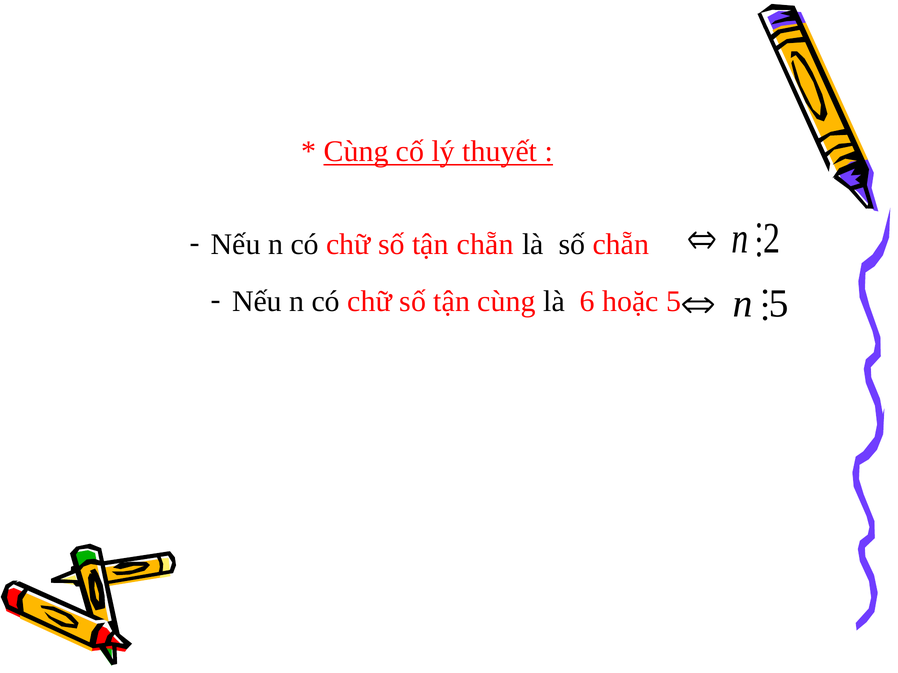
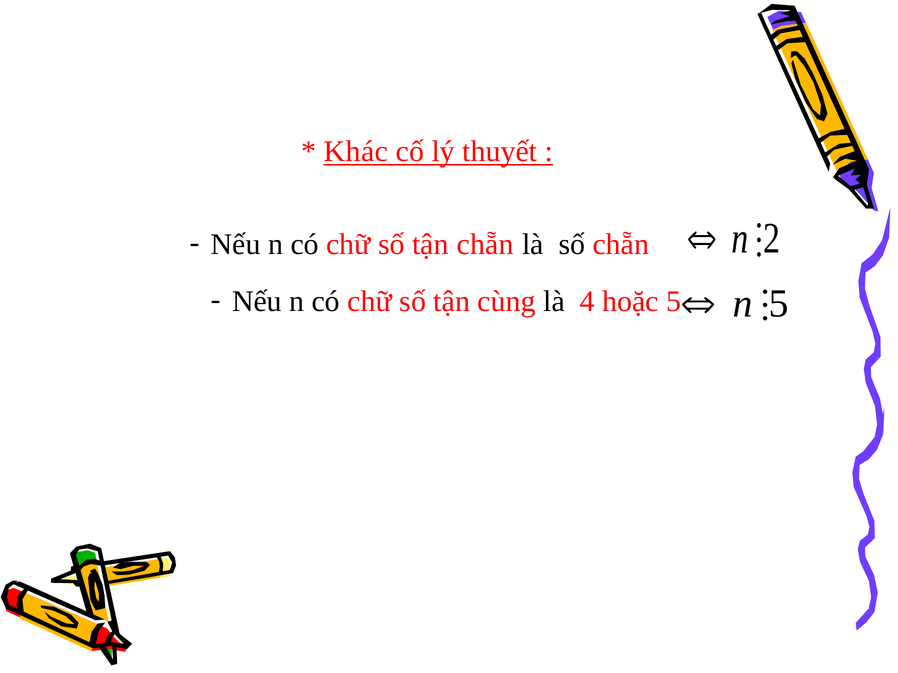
Cùng at (356, 152): Cùng -> Khác
6: 6 -> 4
